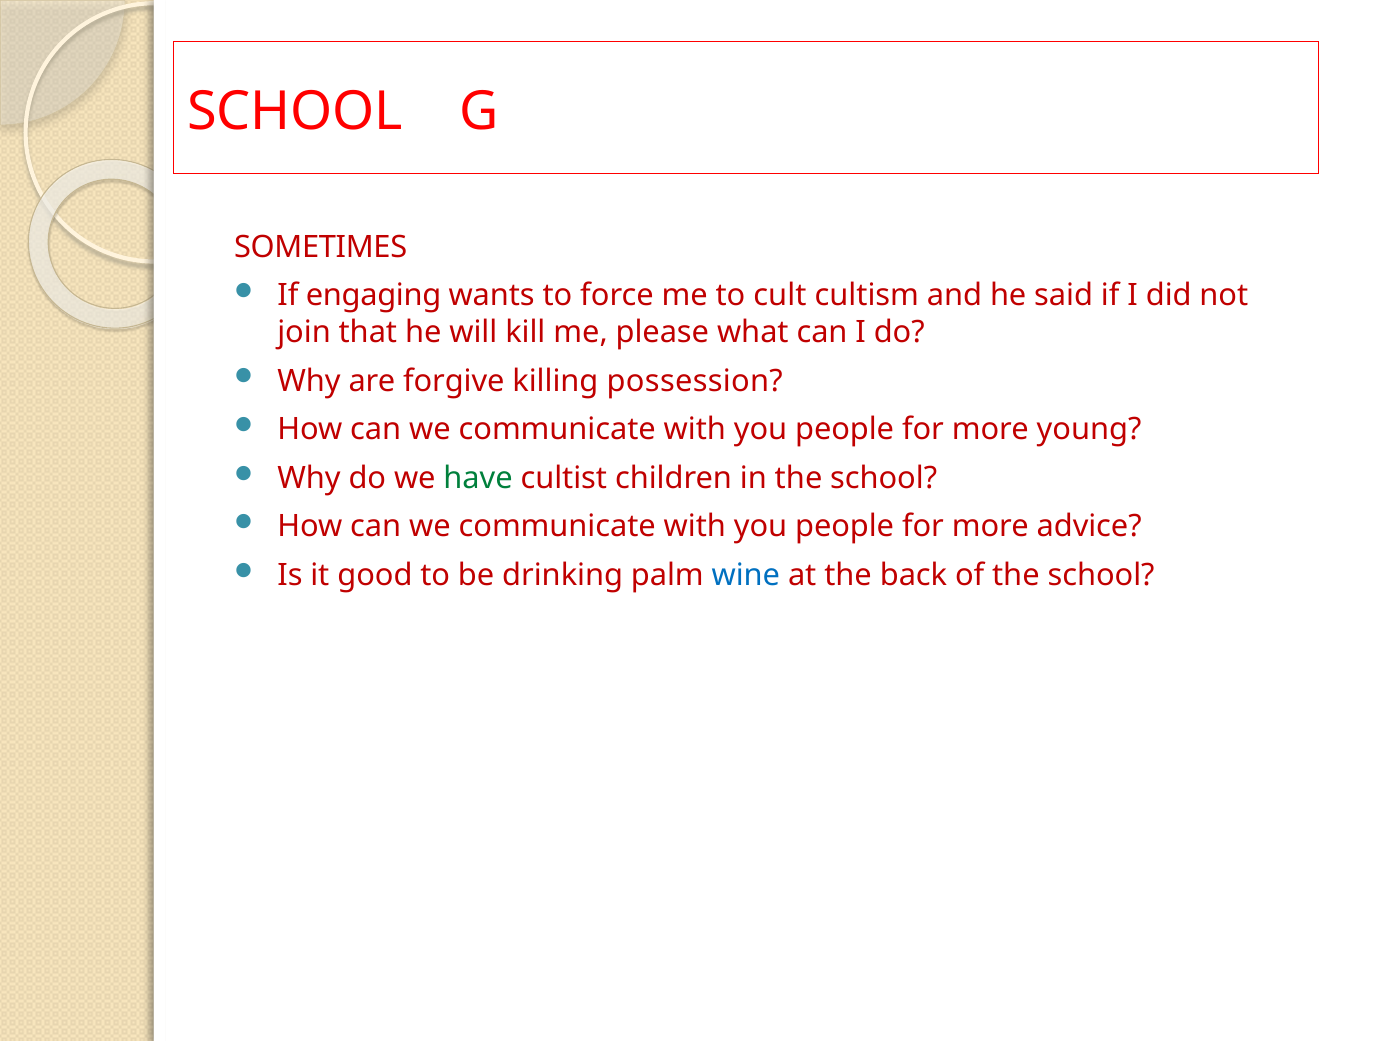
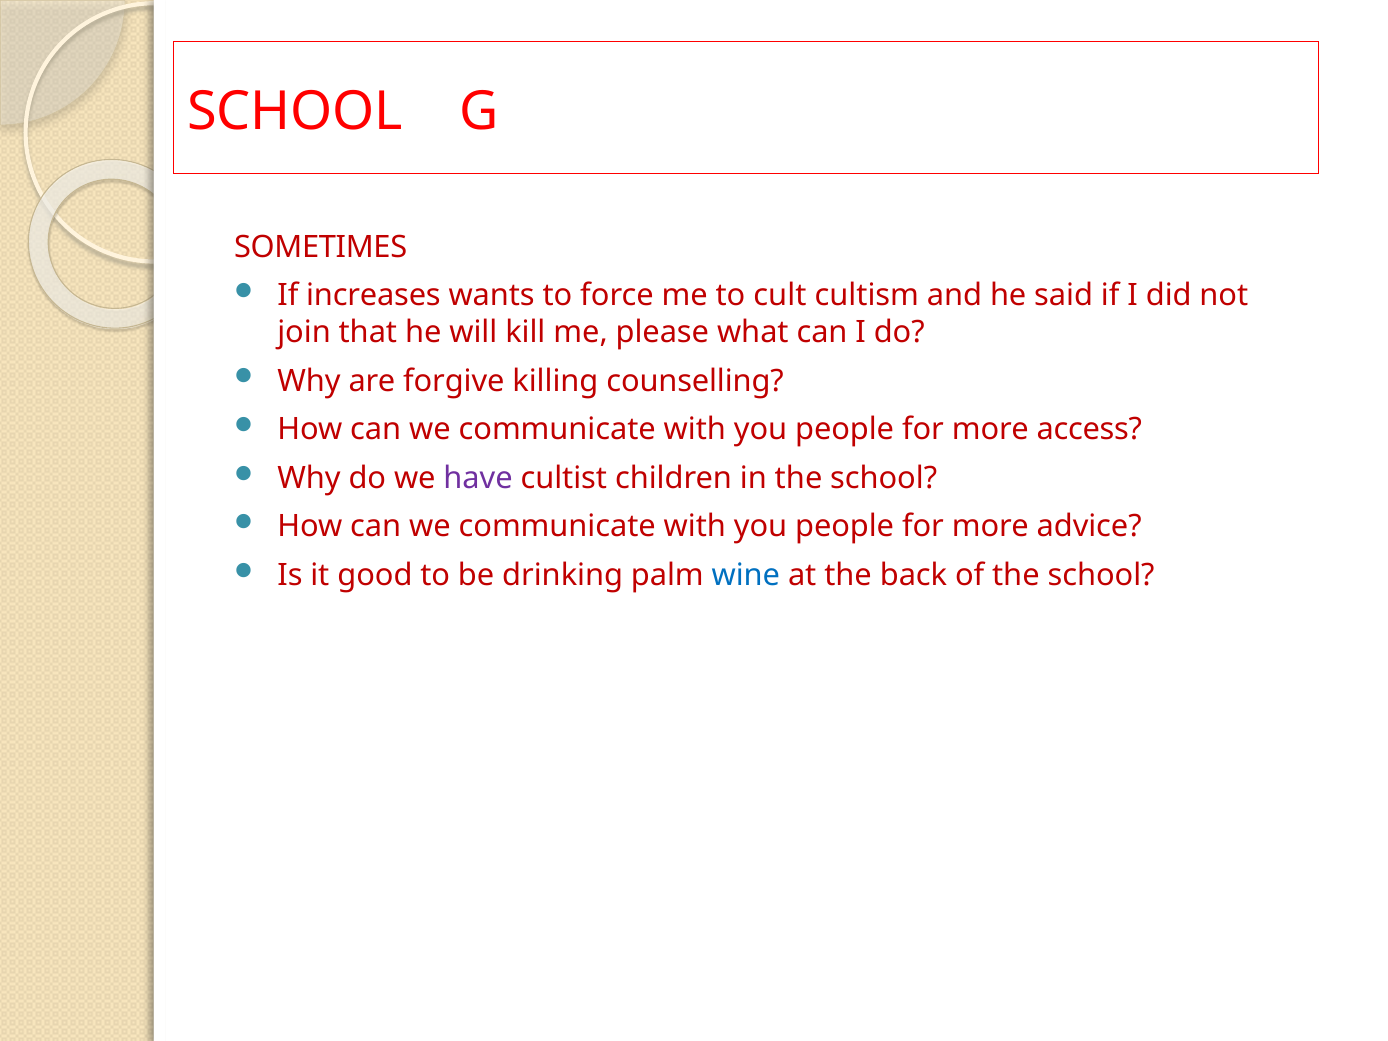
engaging: engaging -> increases
possession: possession -> counselling
young: young -> access
have colour: green -> purple
